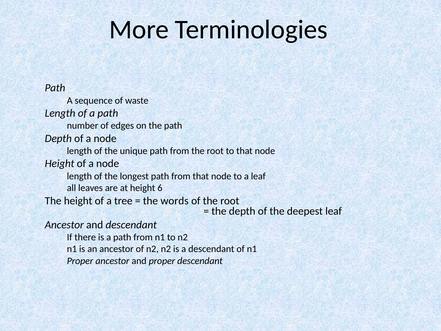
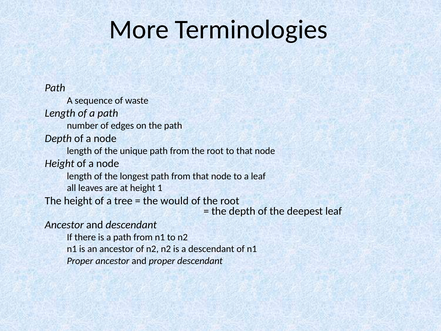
6: 6 -> 1
words: words -> would
